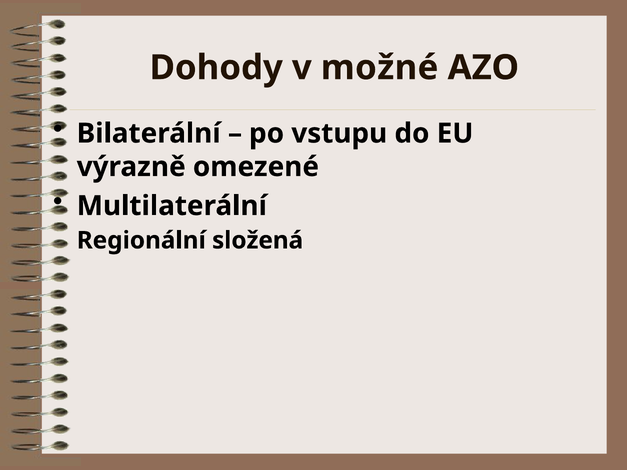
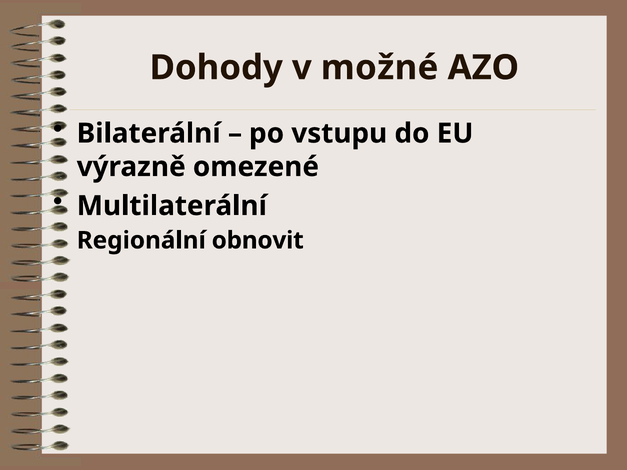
složená: složená -> obnovit
